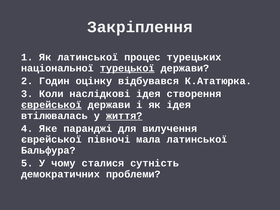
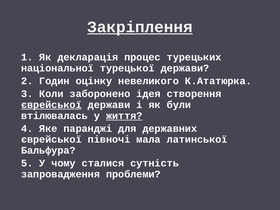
Закріплення underline: none -> present
Як латинської: латинської -> декларація
турецької underline: present -> none
відбувався: відбувався -> невеликого
наслідкові: наслідкові -> заборонено
як ідея: ідея -> були
вилучення: вилучення -> державних
демократичних: демократичних -> запровадження
